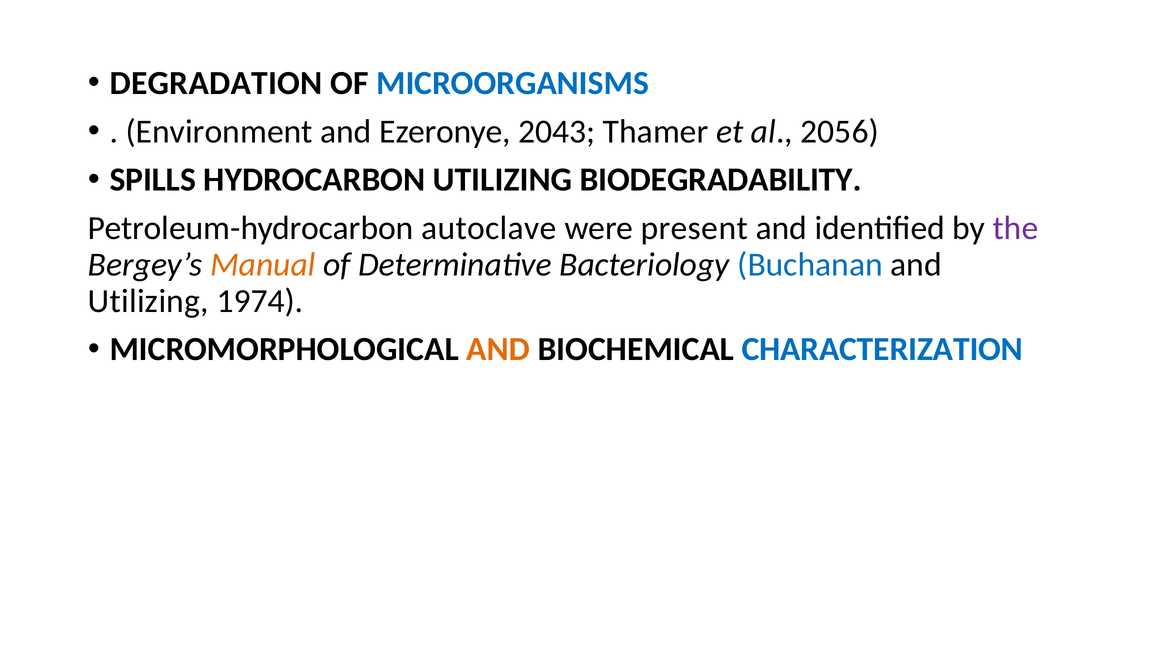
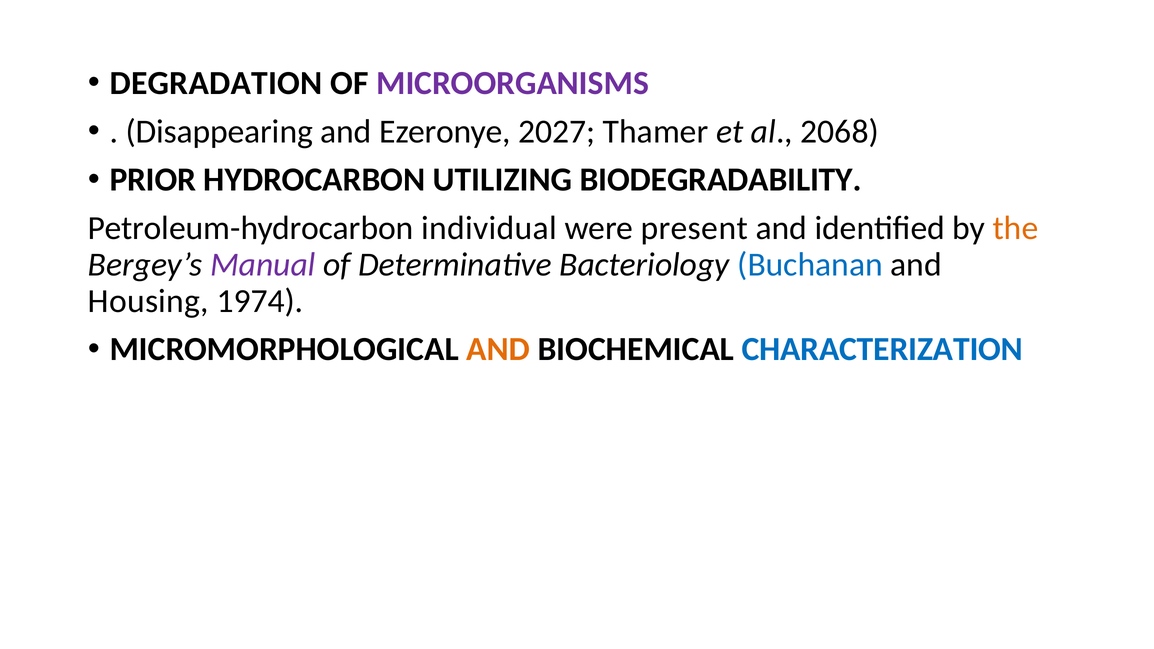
MICROORGANISMS colour: blue -> purple
Environment: Environment -> Disappearing
2043: 2043 -> 2027
2056: 2056 -> 2068
SPILLS: SPILLS -> PRIOR
autoclave: autoclave -> individual
the colour: purple -> orange
Manual colour: orange -> purple
Utilizing at (148, 301): Utilizing -> Housing
